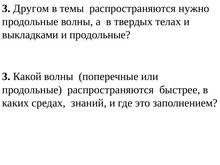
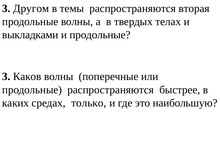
нужно: нужно -> вторая
Какой: Какой -> Каков
знаний: знаний -> только
заполнением: заполнением -> наибольшую
